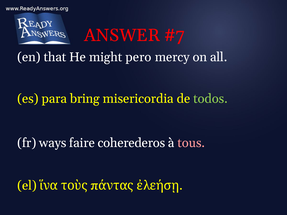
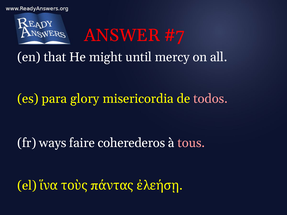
pero: pero -> until
bring: bring -> glory
todos colour: light green -> pink
